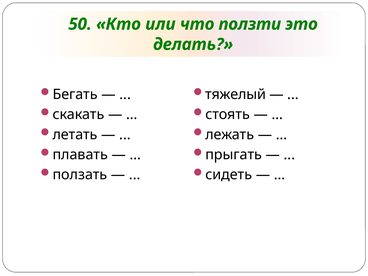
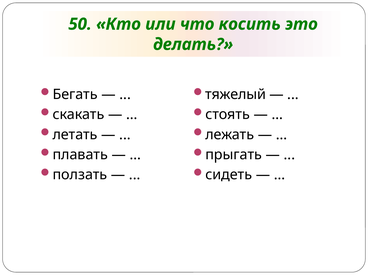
ползти: ползти -> косить
